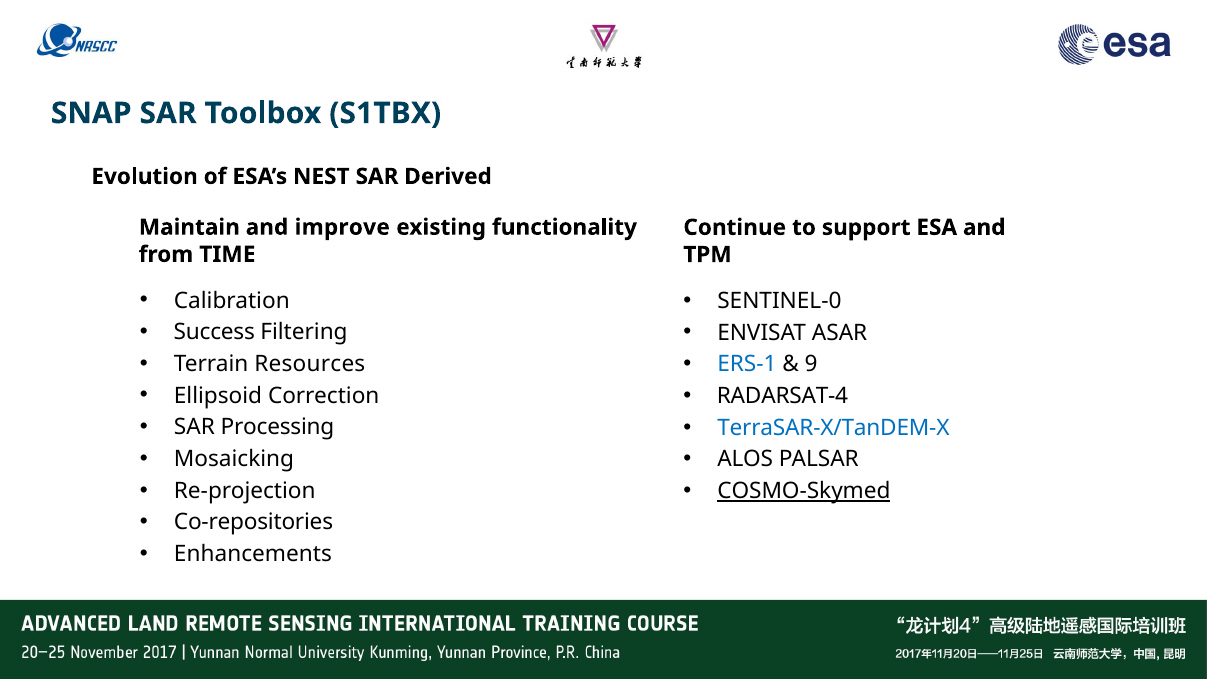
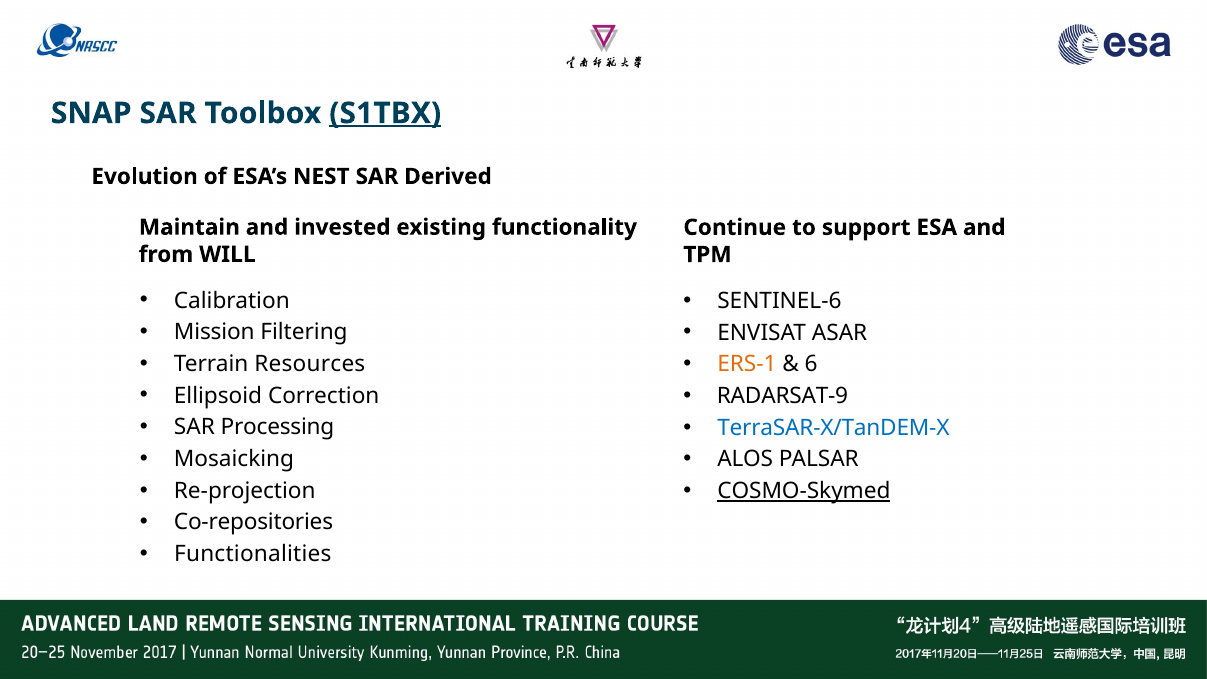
S1TBX underline: none -> present
improve: improve -> invested
TIME: TIME -> WILL
SENTINEL-0: SENTINEL-0 -> SENTINEL-6
Success: Success -> Mission
ERS-1 colour: blue -> orange
9: 9 -> 6
RADARSAT-4: RADARSAT-4 -> RADARSAT-9
Enhancements: Enhancements -> Functionalities
